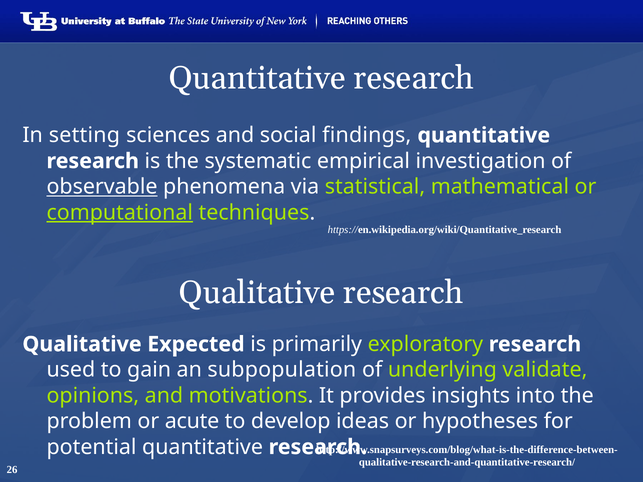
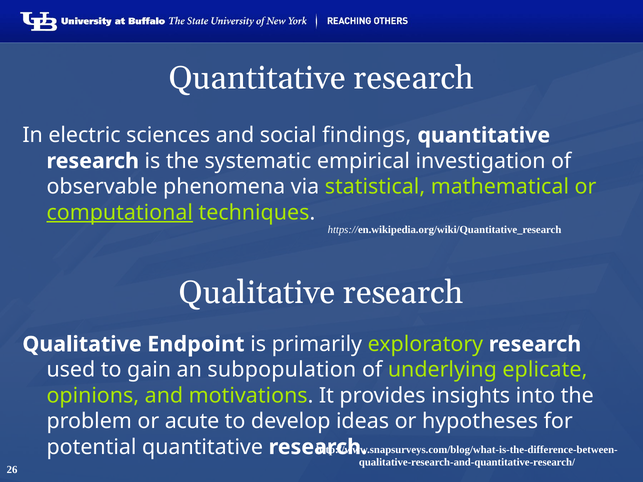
setting: setting -> electric
observable underline: present -> none
Expected: Expected -> Endpoint
validate: validate -> eplicate
